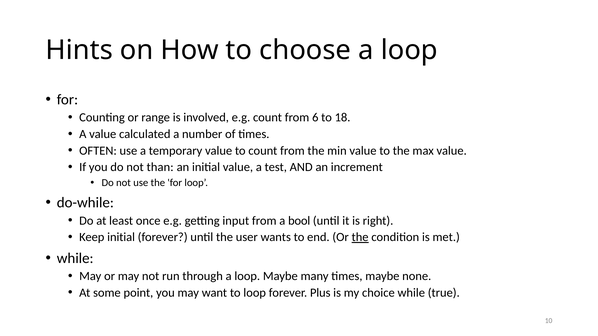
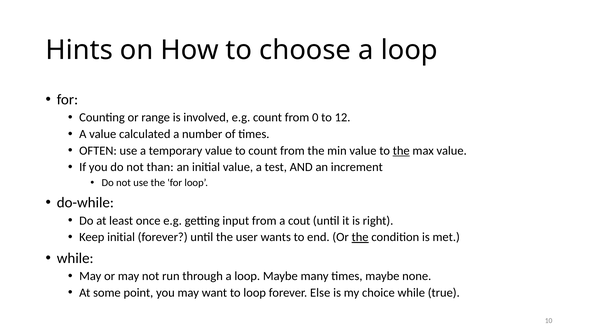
6: 6 -> 0
18: 18 -> 12
the at (401, 151) underline: none -> present
bool: bool -> cout
Plus: Plus -> Else
